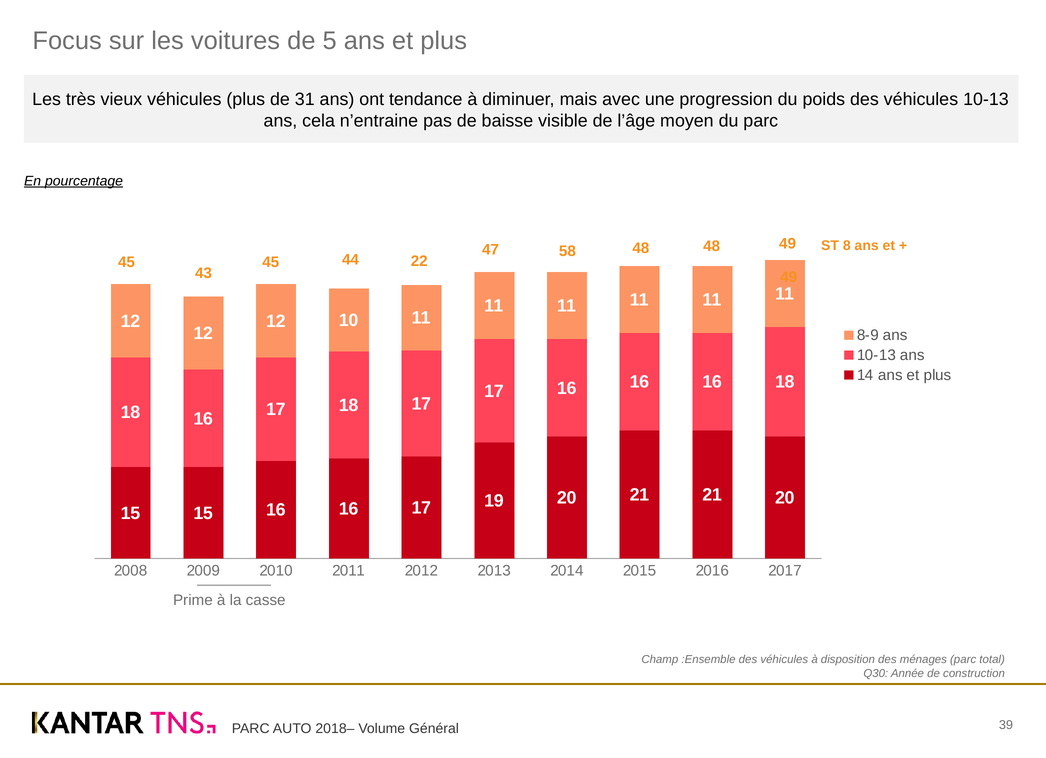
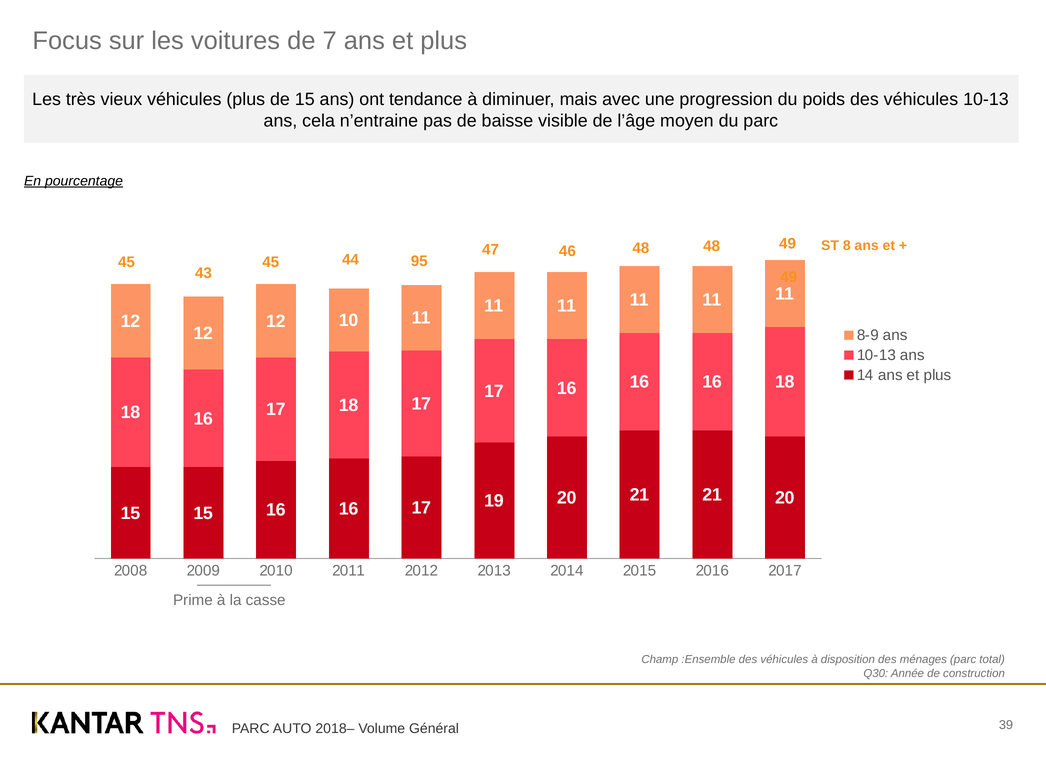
5: 5 -> 7
de 31: 31 -> 15
58: 58 -> 46
22: 22 -> 95
